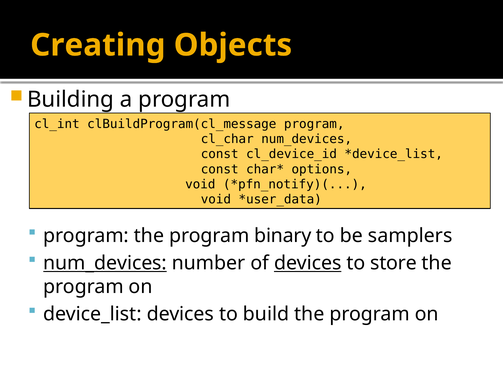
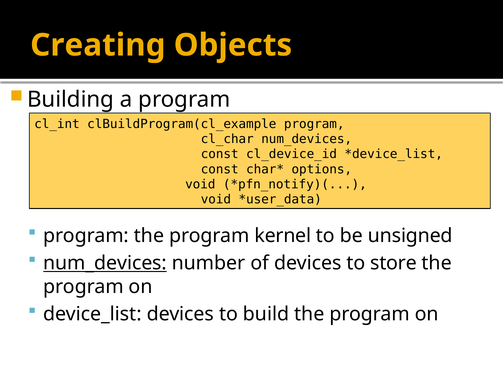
clBuildProgram(cl_message: clBuildProgram(cl_message -> clBuildProgram(cl_example
binary: binary -> kernel
samplers: samplers -> unsigned
devices at (308, 263) underline: present -> none
